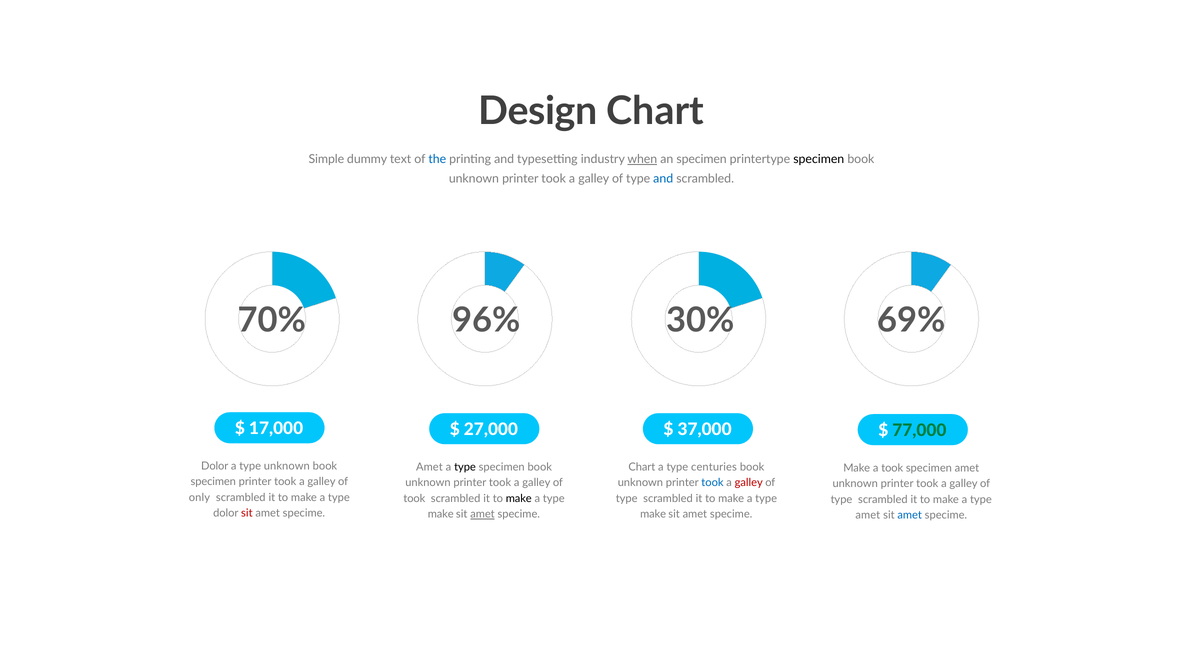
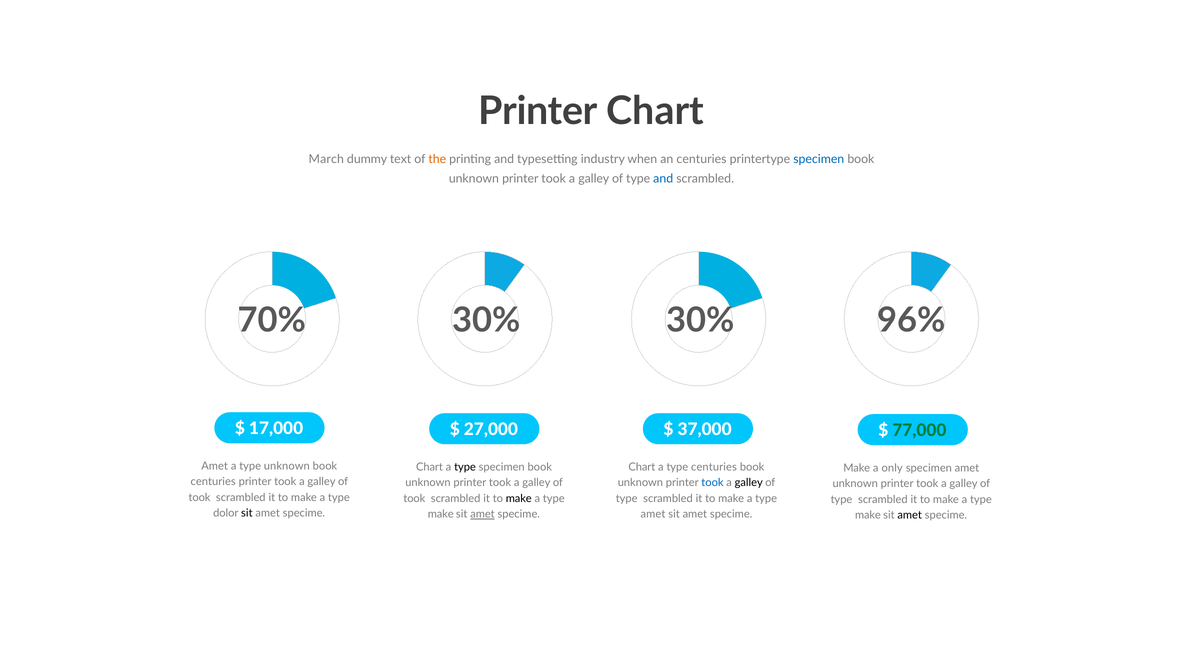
Design at (538, 111): Design -> Printer
Simple: Simple -> March
the colour: blue -> orange
when underline: present -> none
an specimen: specimen -> centuries
specimen at (819, 159) colour: black -> blue
70% 96%: 96% -> 30%
69%: 69% -> 96%
Dolor at (215, 466): Dolor -> Amet
Amet at (429, 467): Amet -> Chart
a took: took -> only
specimen at (213, 482): specimen -> centuries
galley at (749, 483) colour: red -> black
only at (199, 498): only -> took
sit at (247, 514) colour: red -> black
make at (653, 515): make -> amet
amet at (868, 516): amet -> make
amet at (910, 516) colour: blue -> black
